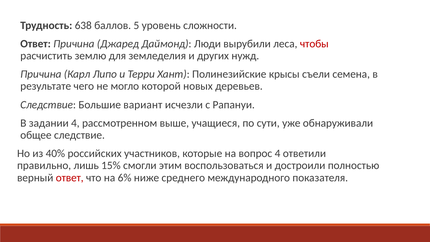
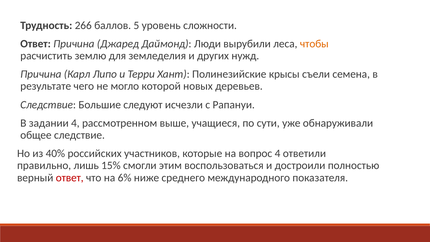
638: 638 -> 266
чтобы colour: red -> orange
вариант: вариант -> следуют
